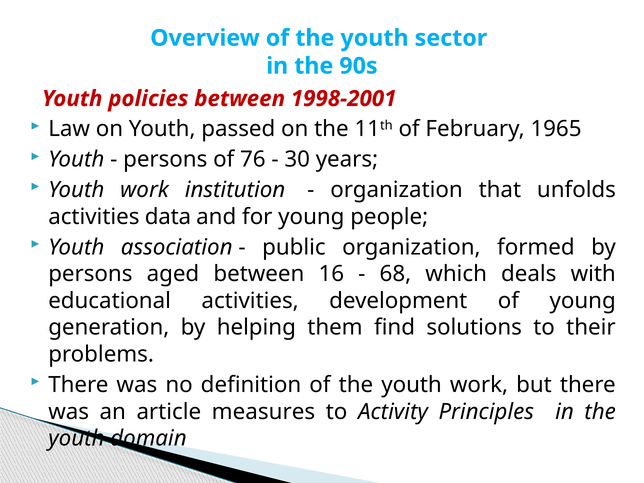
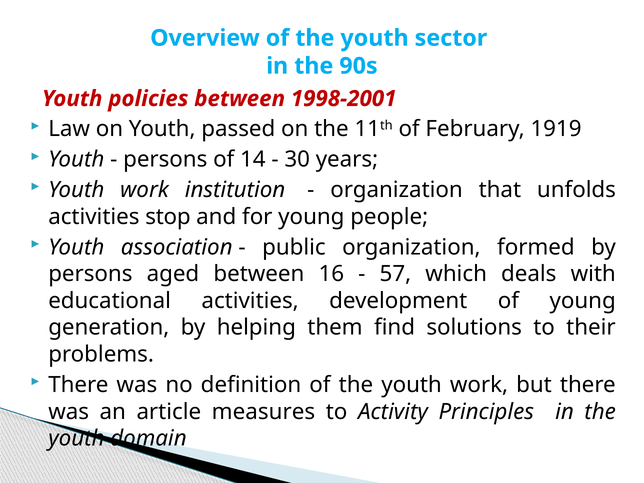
1965: 1965 -> 1919
76: 76 -> 14
data: data -> stop
68: 68 -> 57
